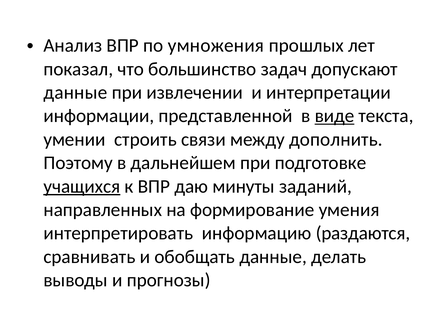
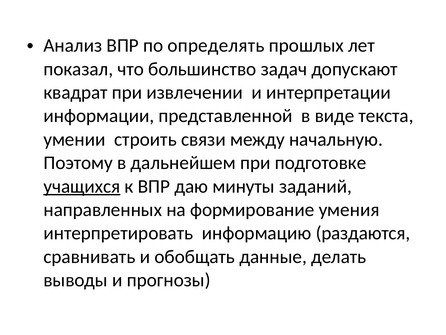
умножения: умножения -> определять
данные at (75, 92): данные -> квадрат
виде underline: present -> none
дополнить: дополнить -> начальную
